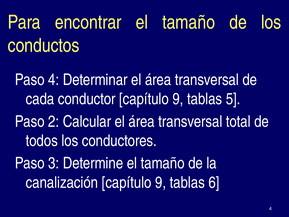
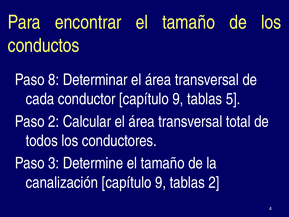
Paso 4: 4 -> 8
tablas 6: 6 -> 2
